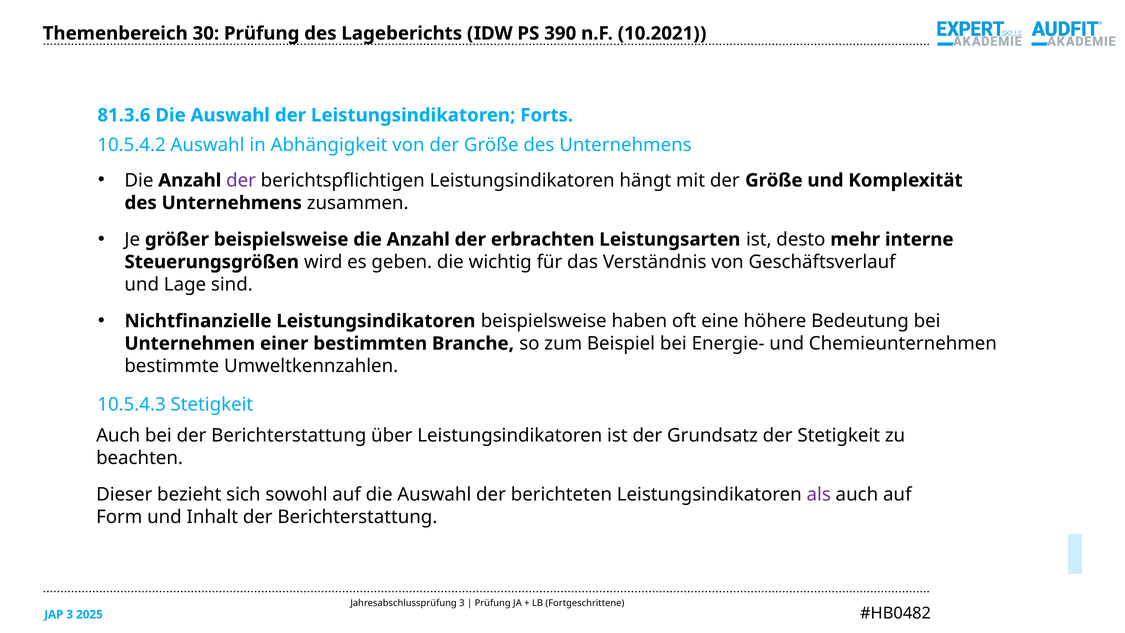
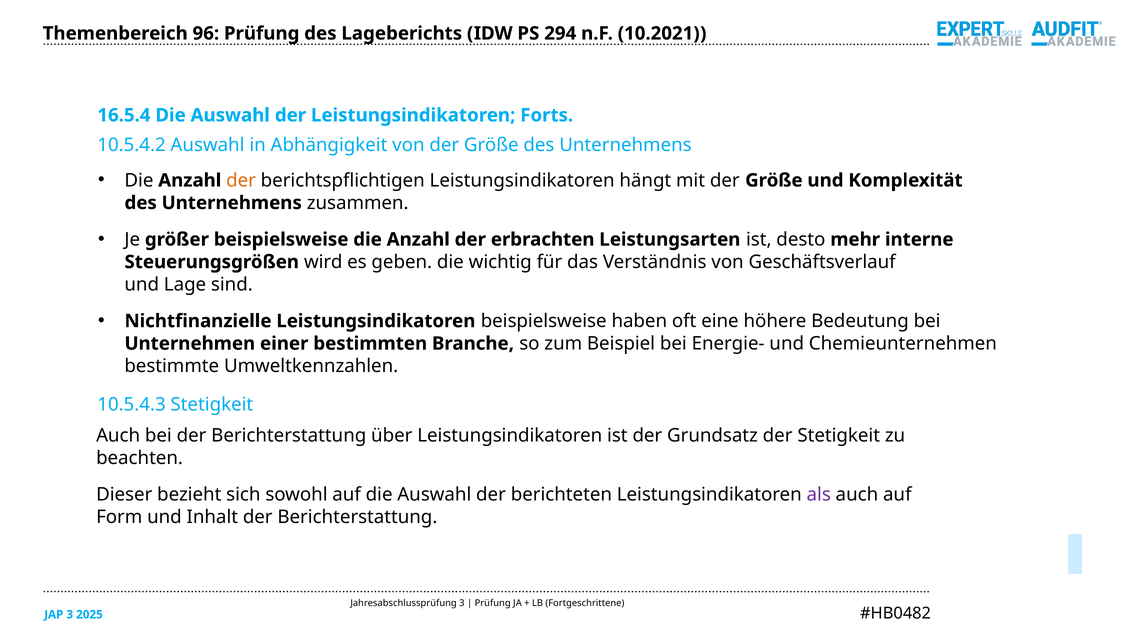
30: 30 -> 96
390: 390 -> 294
81.3.6: 81.3.6 -> 16.5.4
der at (241, 180) colour: purple -> orange
